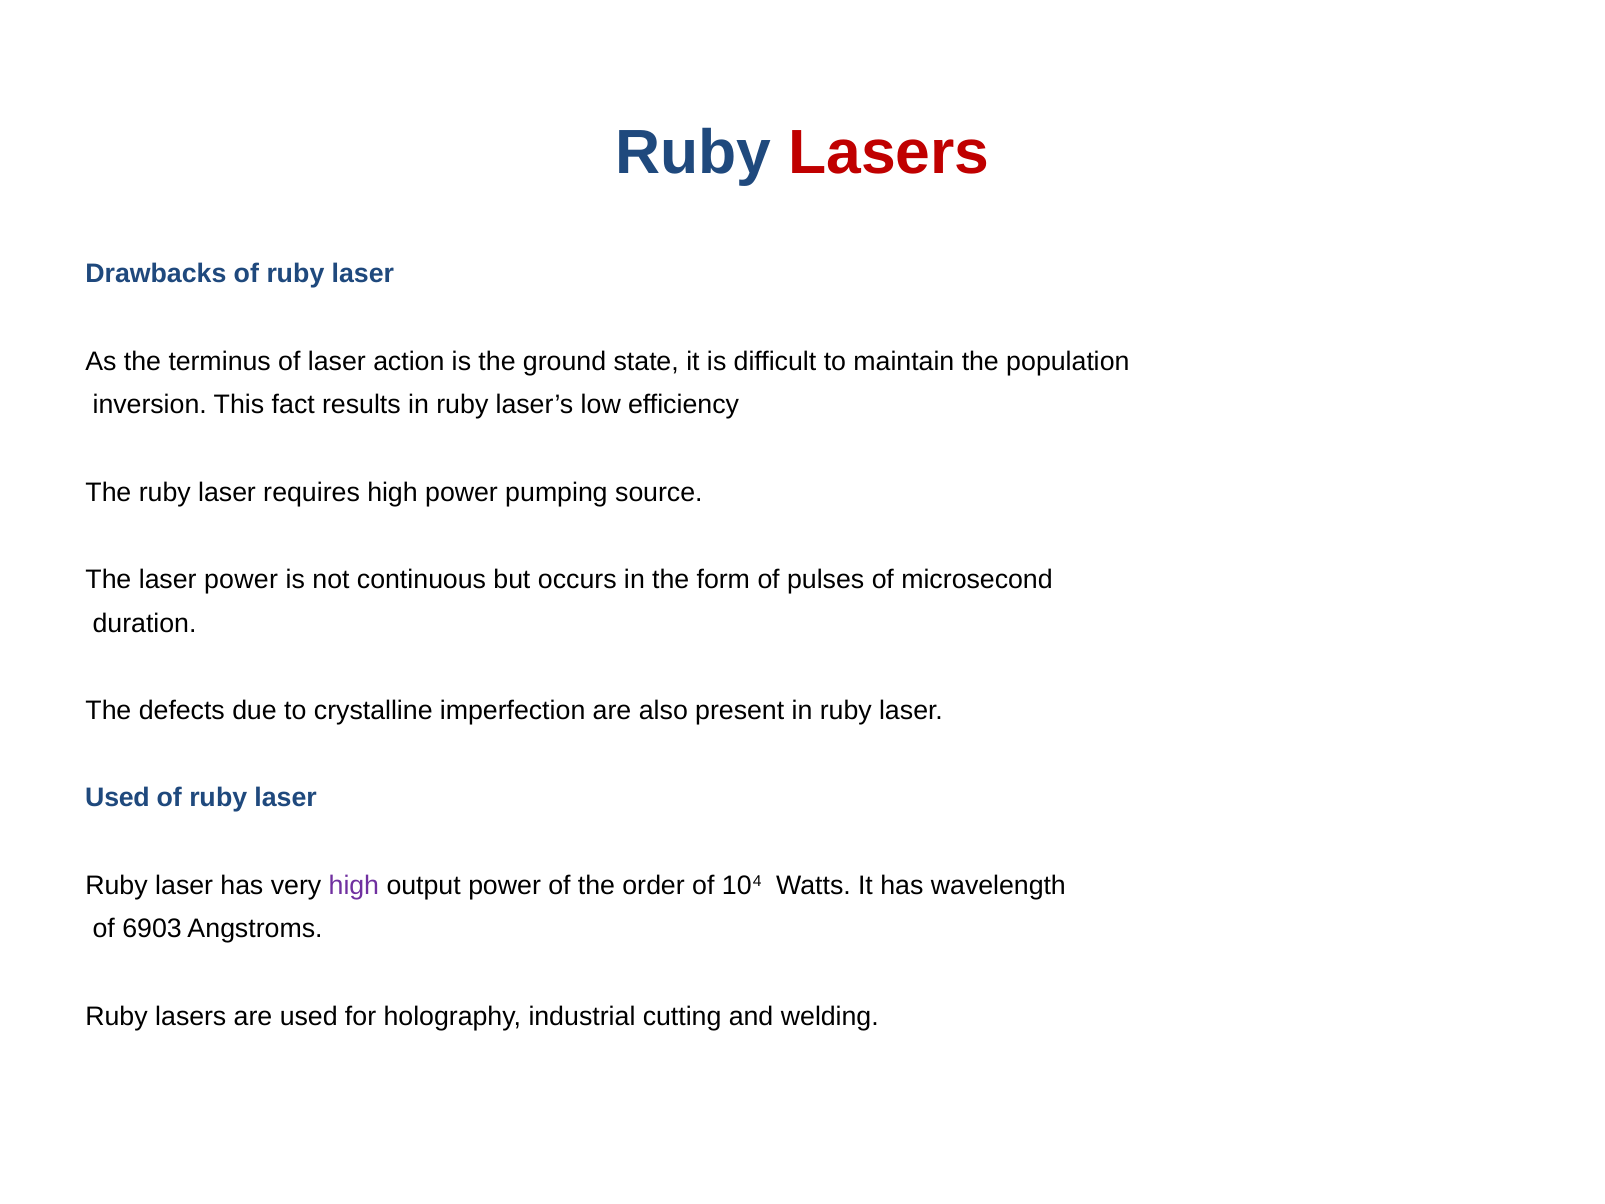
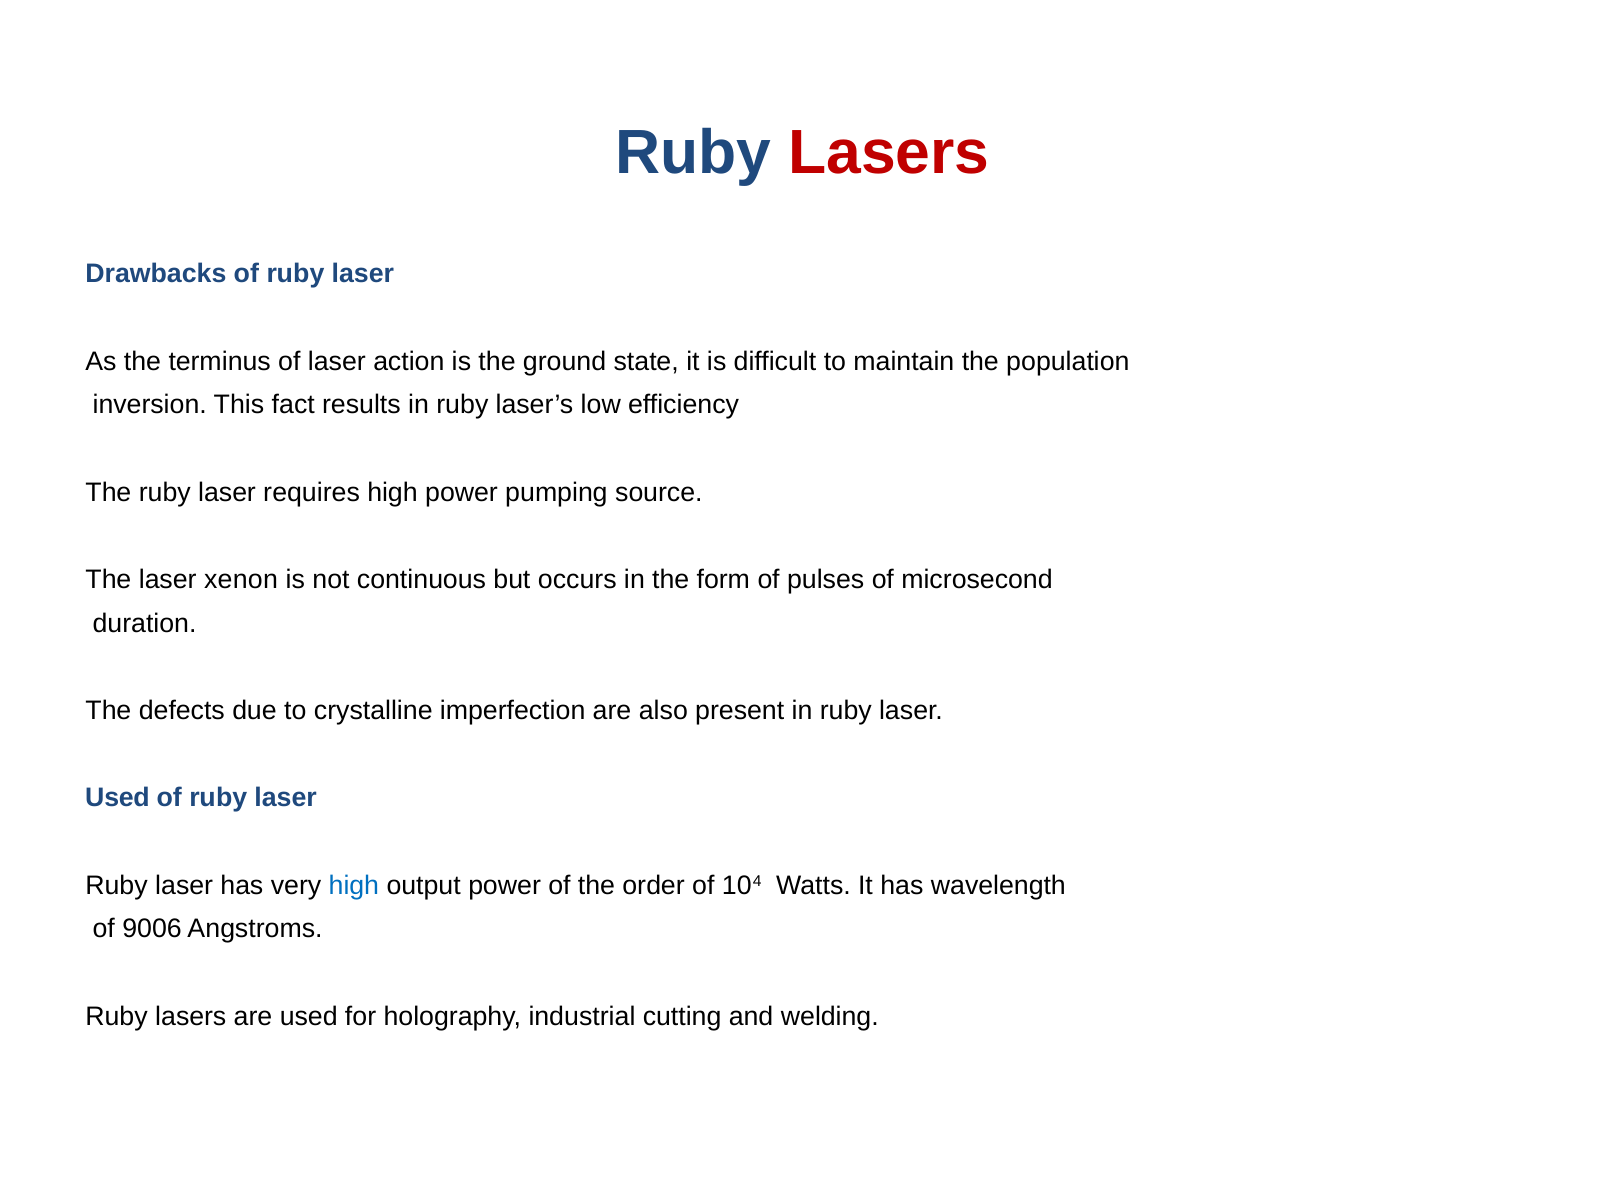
laser power: power -> xenon
high at (354, 885) colour: purple -> blue
6903: 6903 -> 9006
